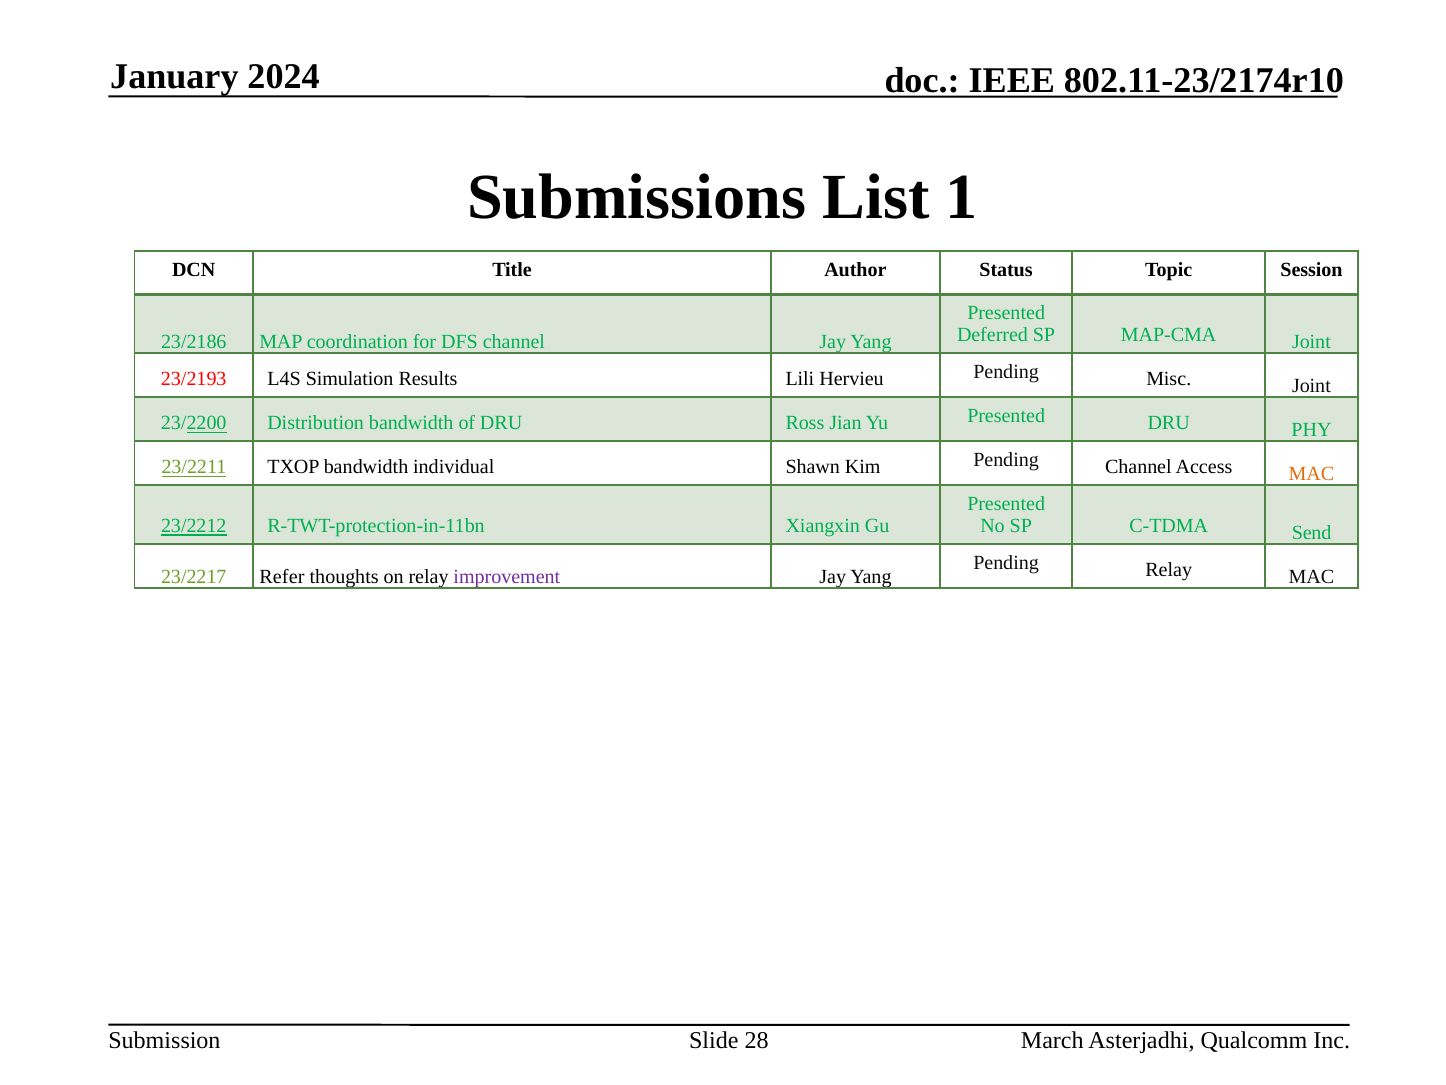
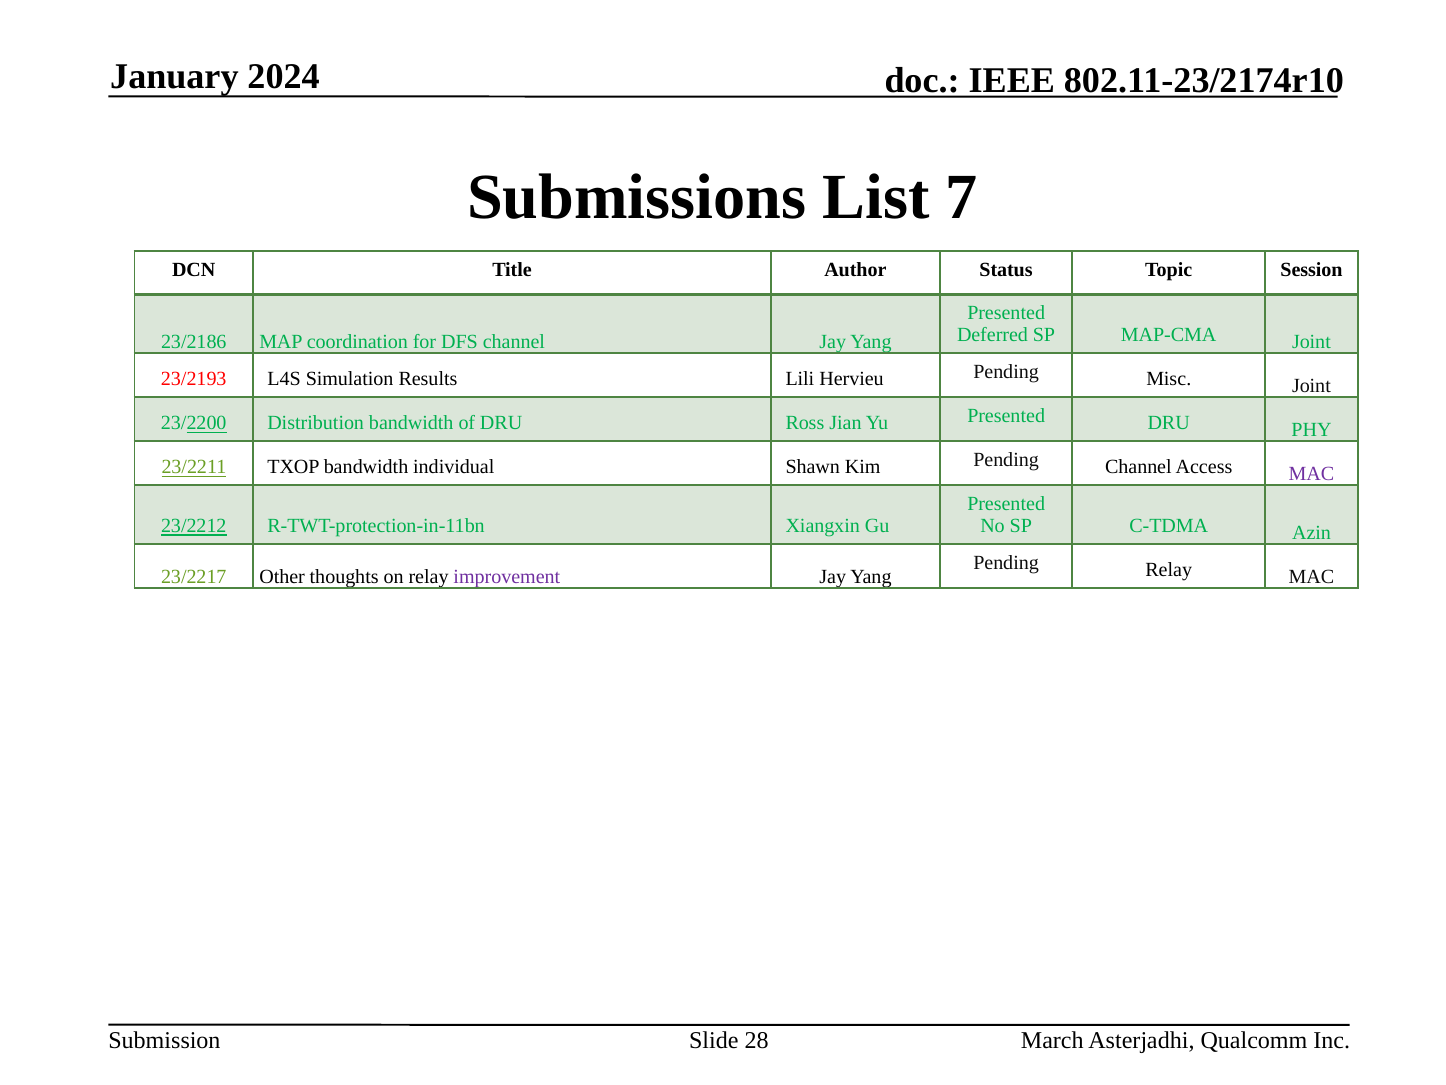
1: 1 -> 7
MAC at (1311, 474) colour: orange -> purple
Send: Send -> Azin
Refer: Refer -> Other
